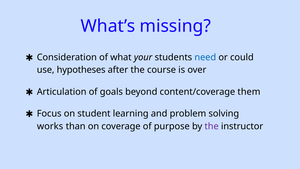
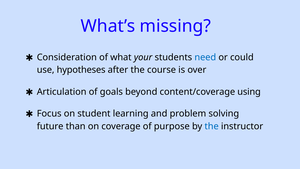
them: them -> using
works: works -> future
the at (212, 126) colour: purple -> blue
